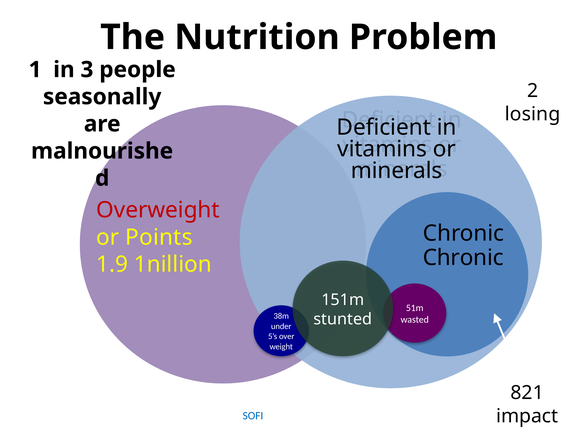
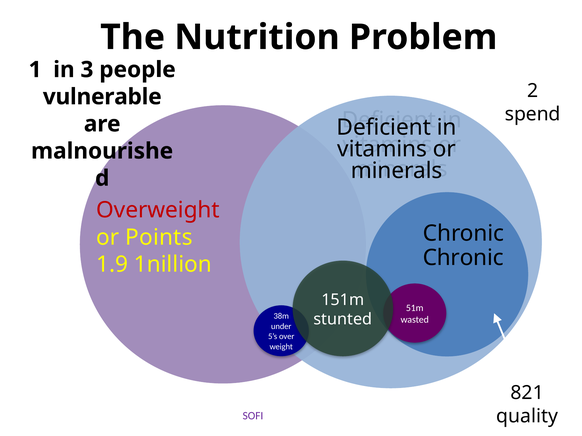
seasonally: seasonally -> vulnerable
losing: losing -> spend
impact: impact -> quality
SOFI colour: blue -> purple
